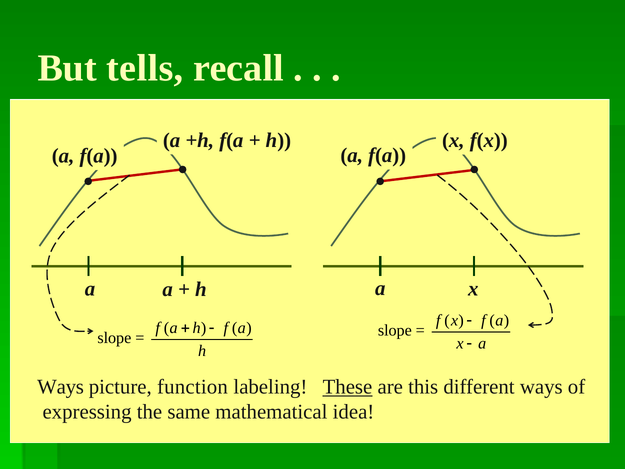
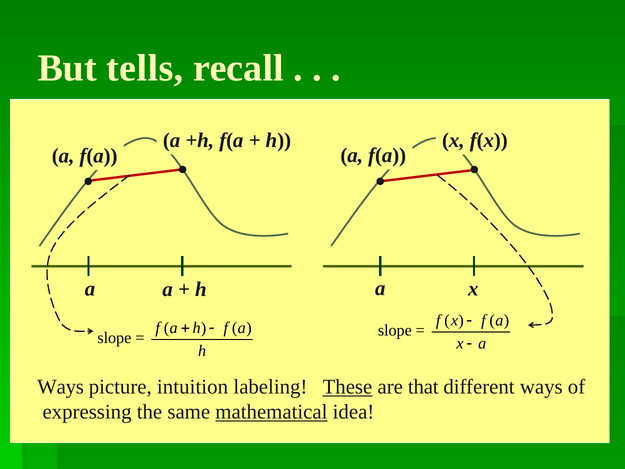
function: function -> intuition
this: this -> that
mathematical underline: none -> present
